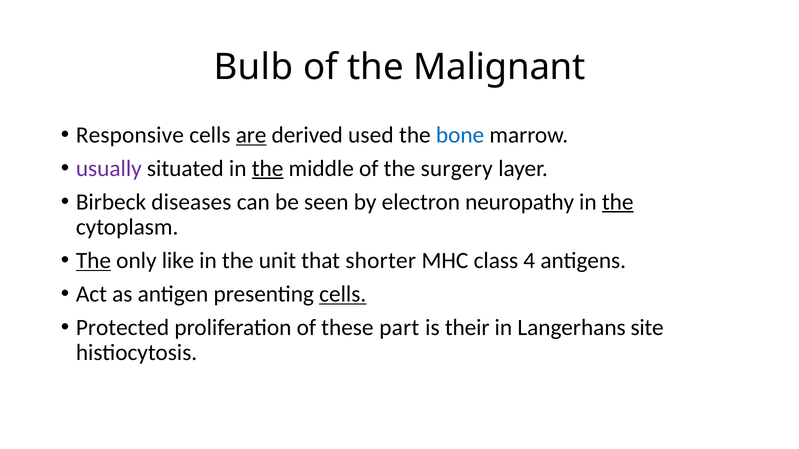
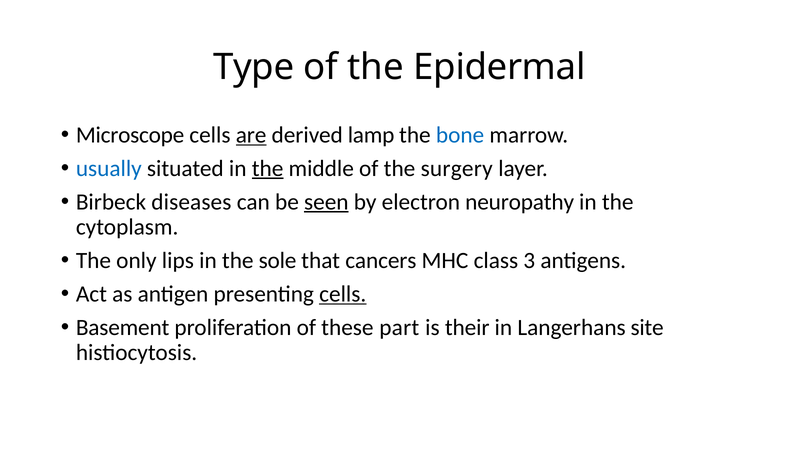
Bulb: Bulb -> Type
Malignant: Malignant -> Epidermal
Responsive: Responsive -> Microscope
used: used -> lamp
usually colour: purple -> blue
seen underline: none -> present
the at (618, 202) underline: present -> none
The at (93, 261) underline: present -> none
like: like -> lips
unit: unit -> sole
shorter: shorter -> cancers
4: 4 -> 3
Protected: Protected -> Basement
